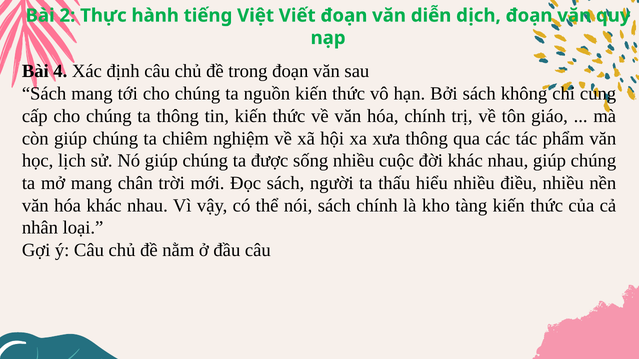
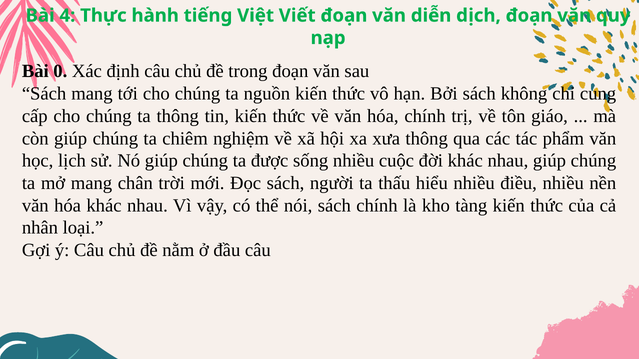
2: 2 -> 4
4: 4 -> 0
